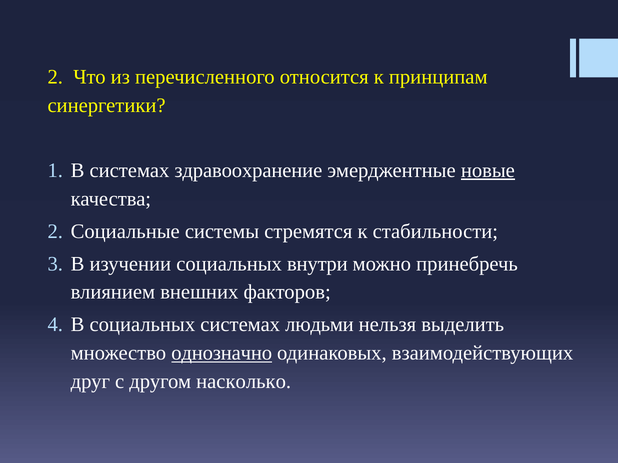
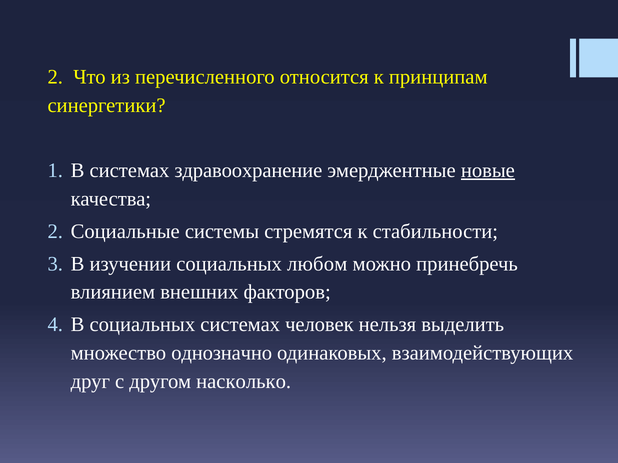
внутри: внутри -> любом
людьми: людьми -> человек
однозначно underline: present -> none
